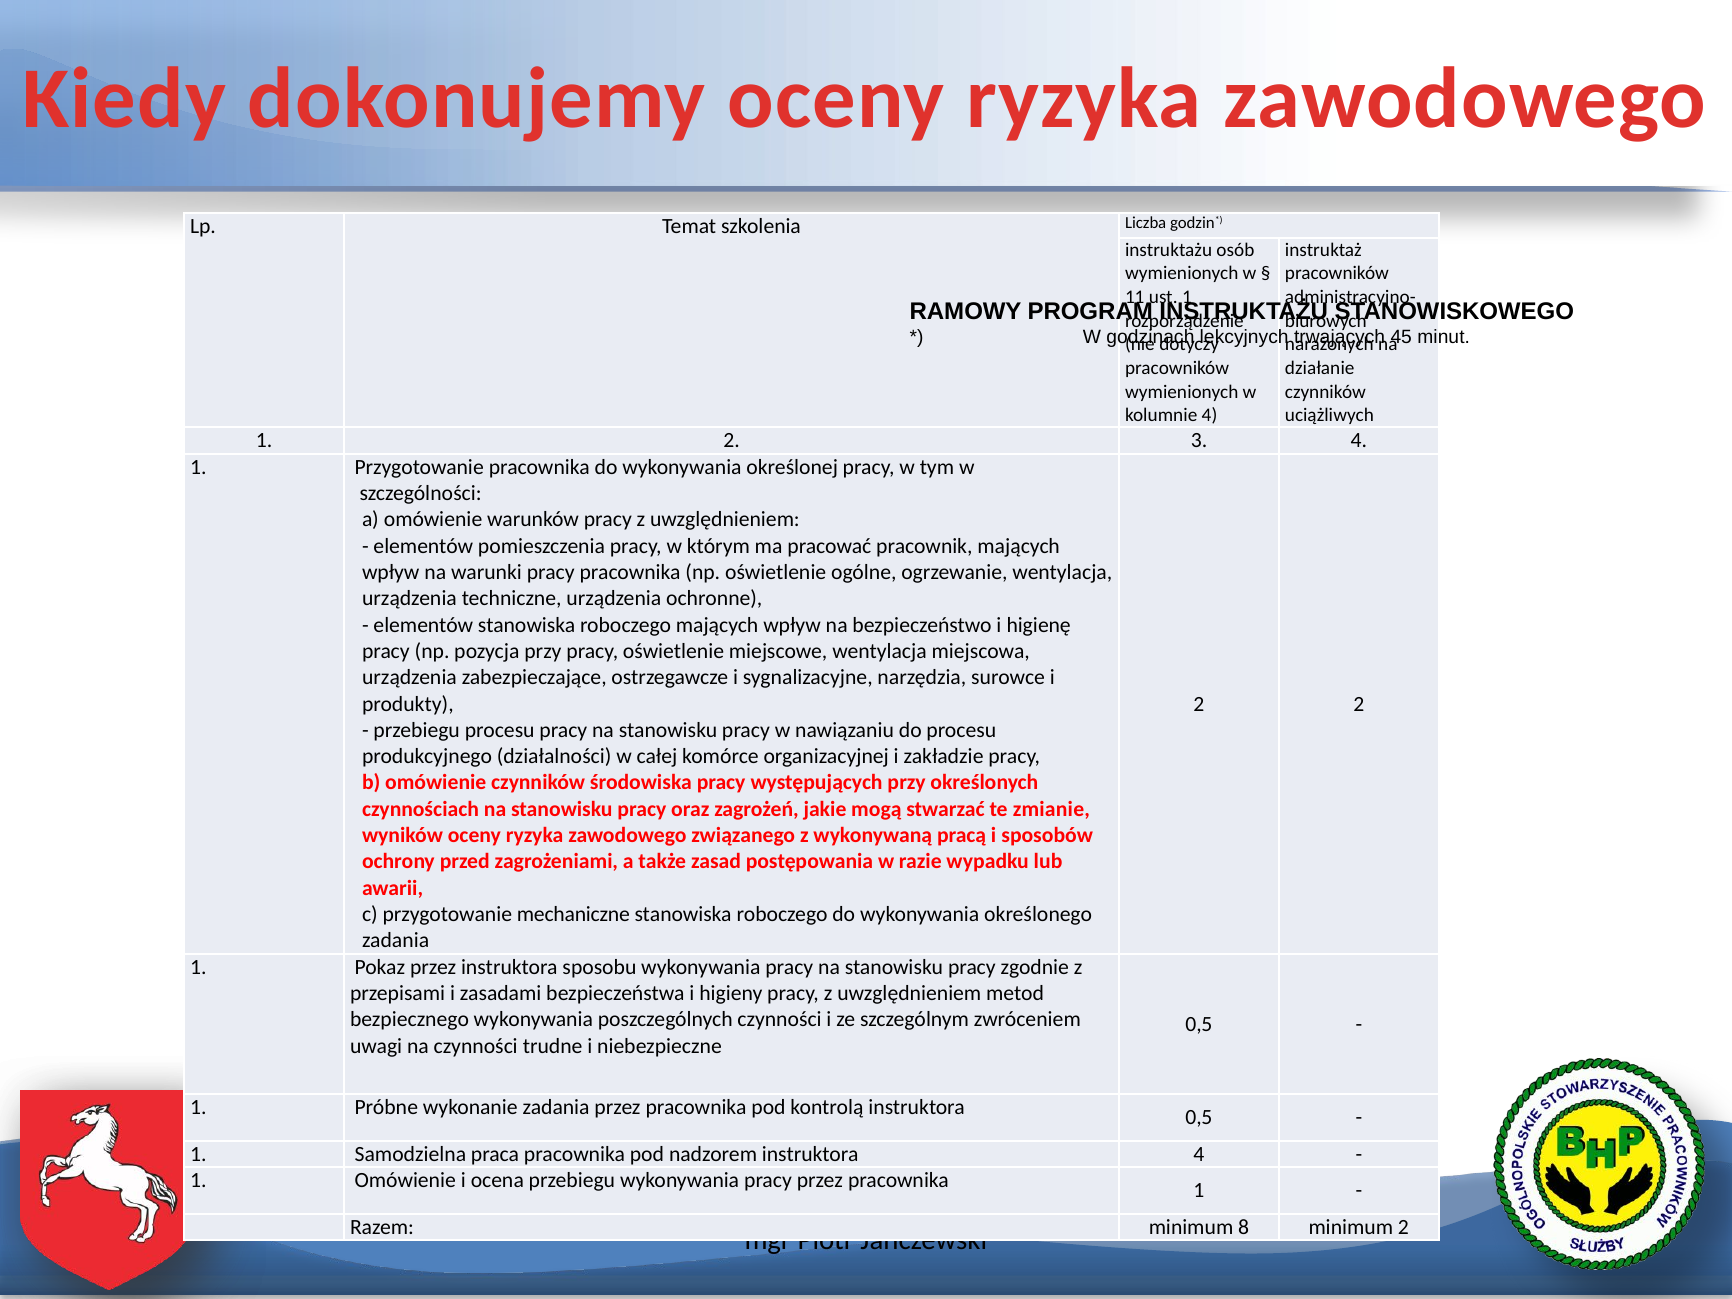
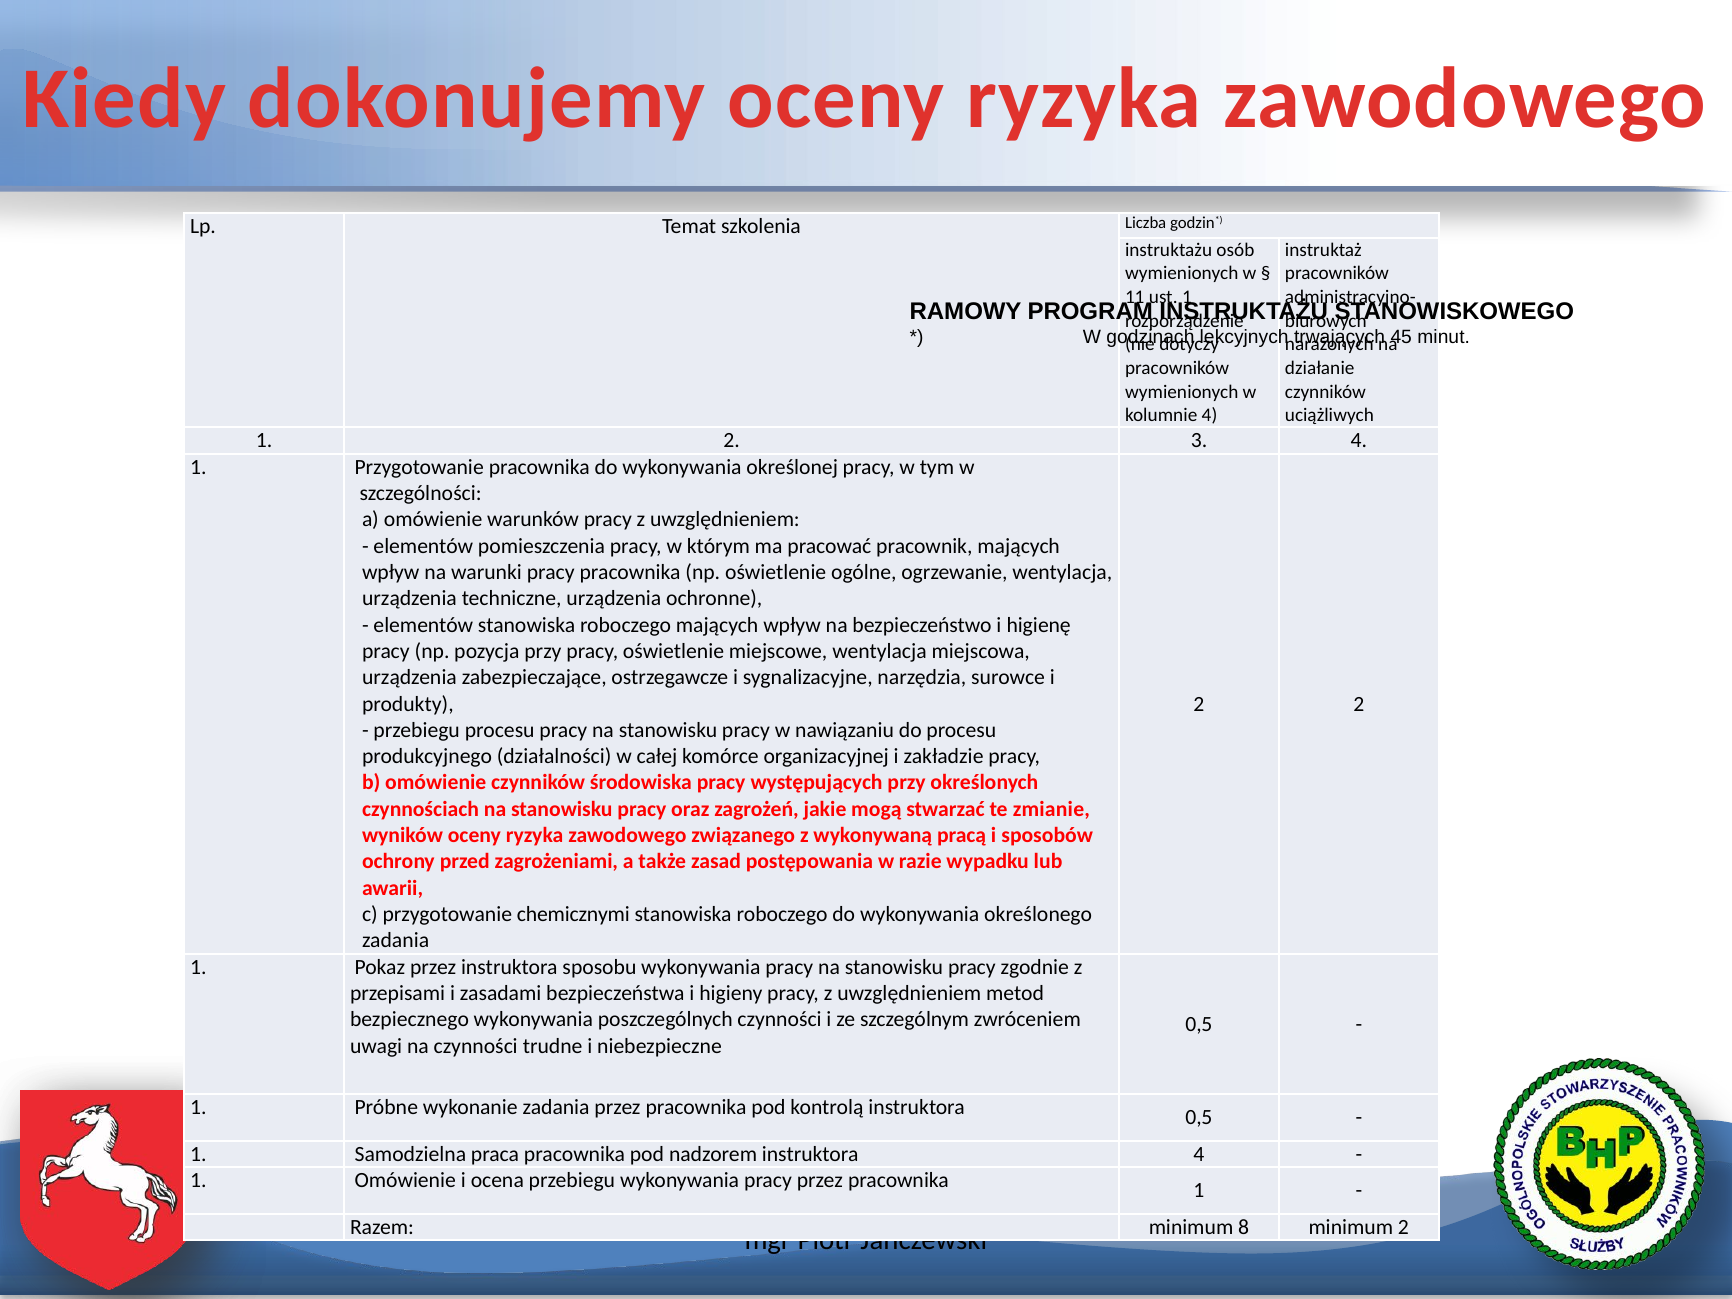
mechaniczne: mechaniczne -> chemicznymi
